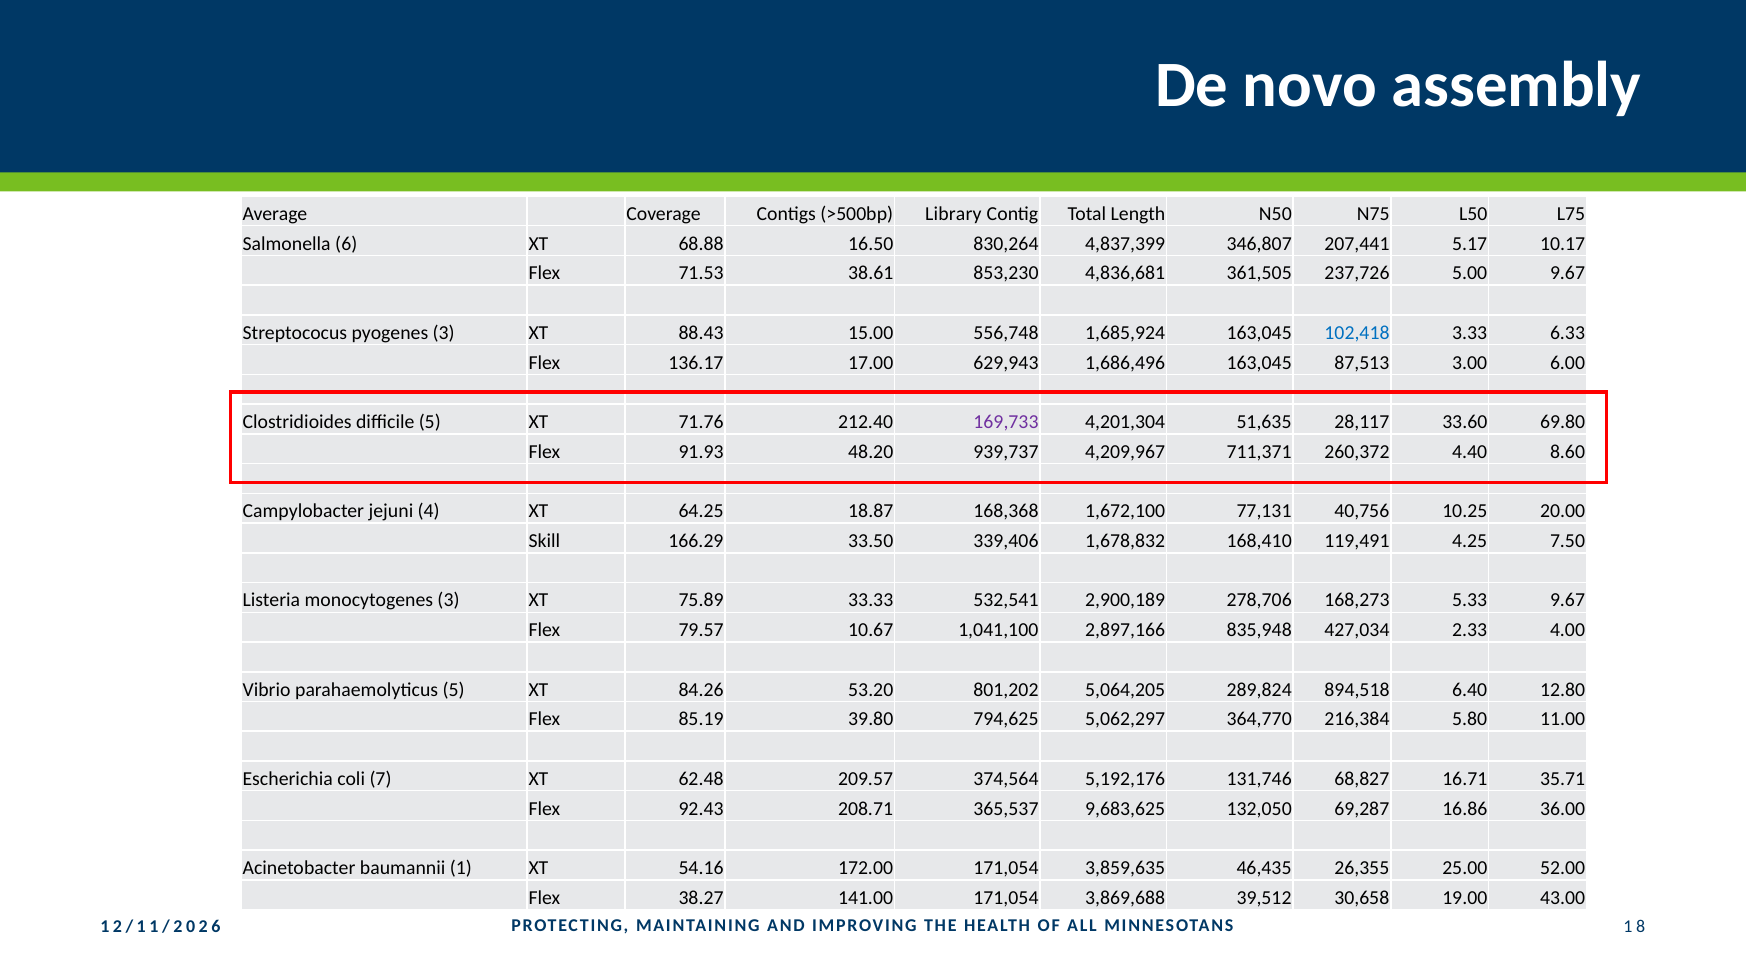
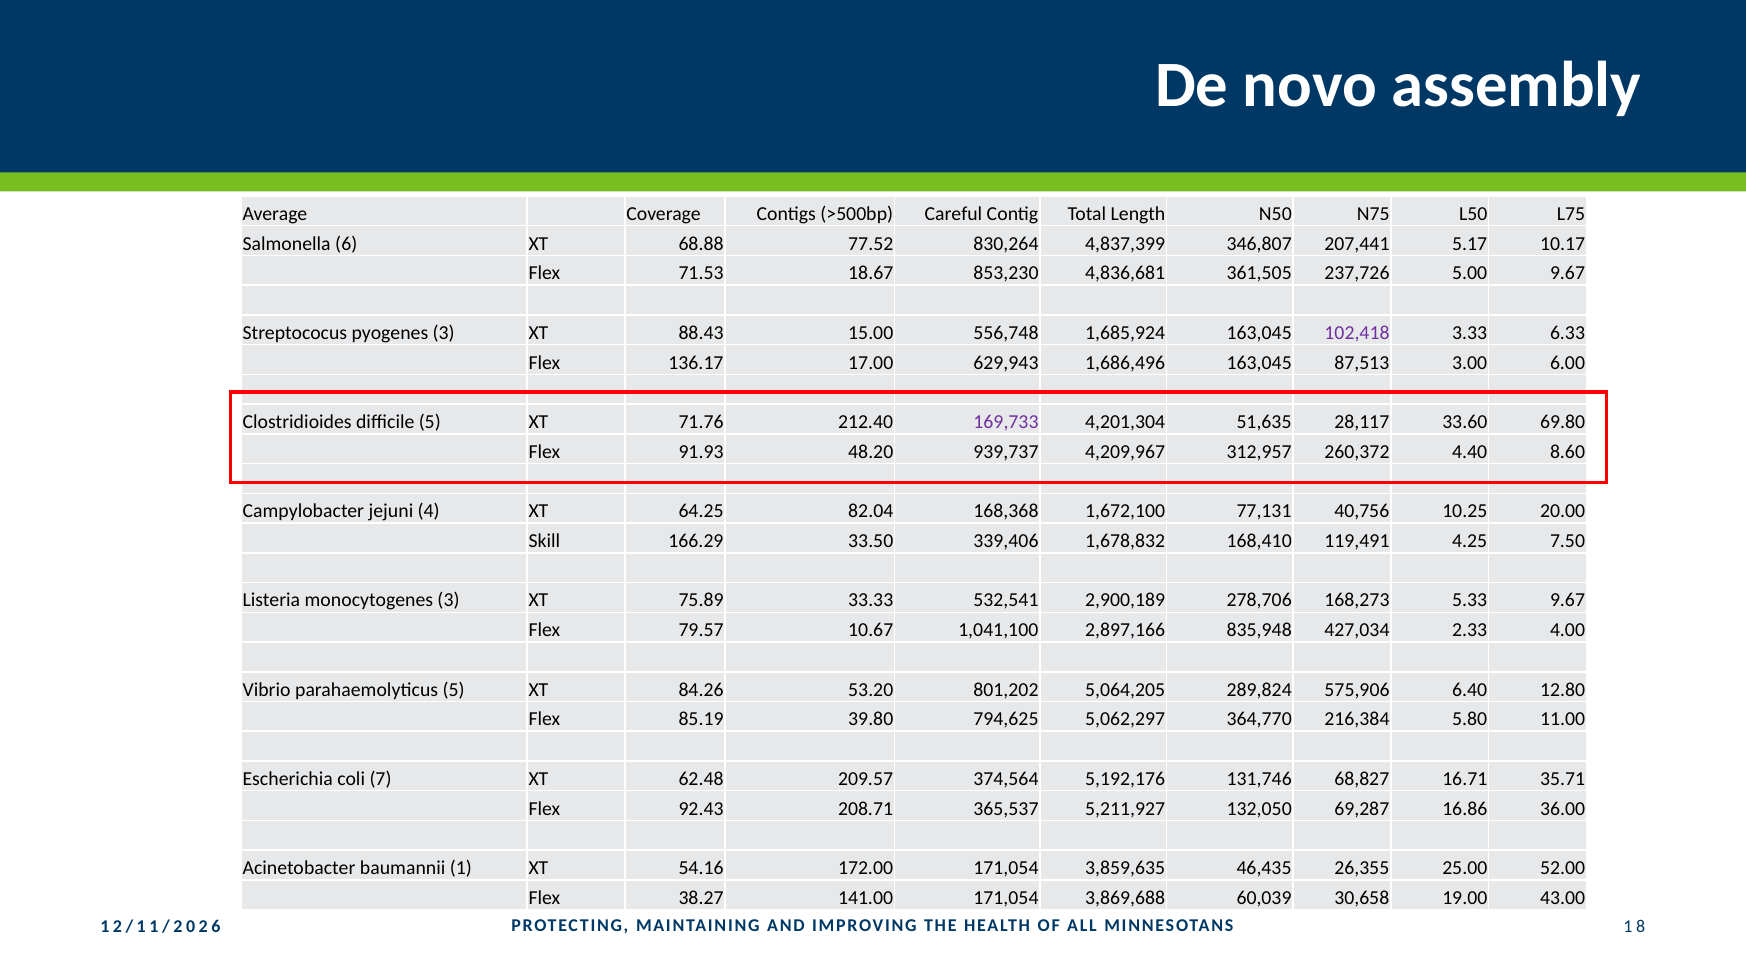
Library: Library -> Careful
16.50: 16.50 -> 77.52
38.61: 38.61 -> 18.67
102,418 colour: blue -> purple
711,371: 711,371 -> 312,957
18.87: 18.87 -> 82.04
894,518: 894,518 -> 575,906
9,683,625: 9,683,625 -> 5,211,927
39,512: 39,512 -> 60,039
